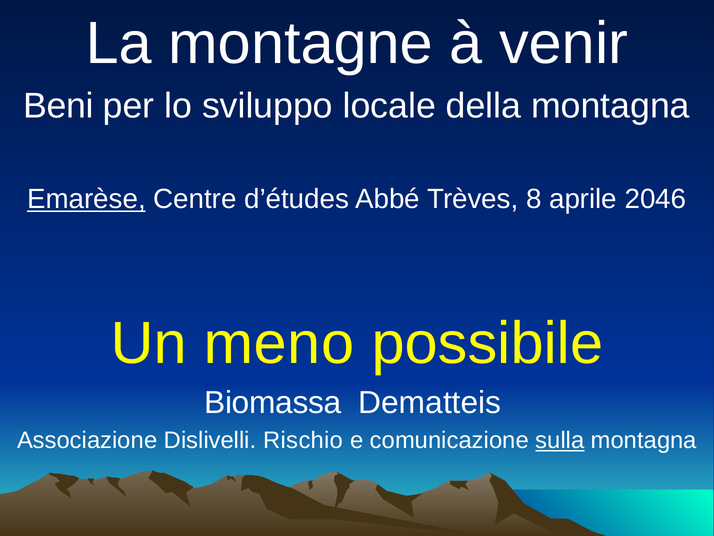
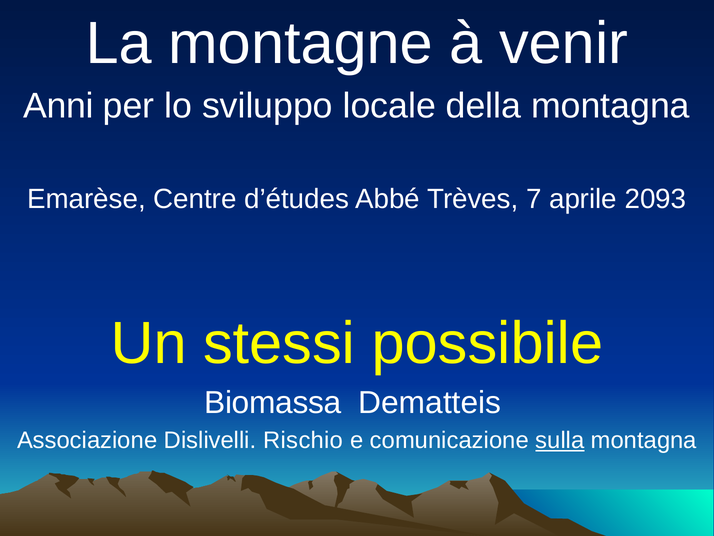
Beni: Beni -> Anni
Emarèse underline: present -> none
8: 8 -> 7
2046: 2046 -> 2093
meno: meno -> stessi
